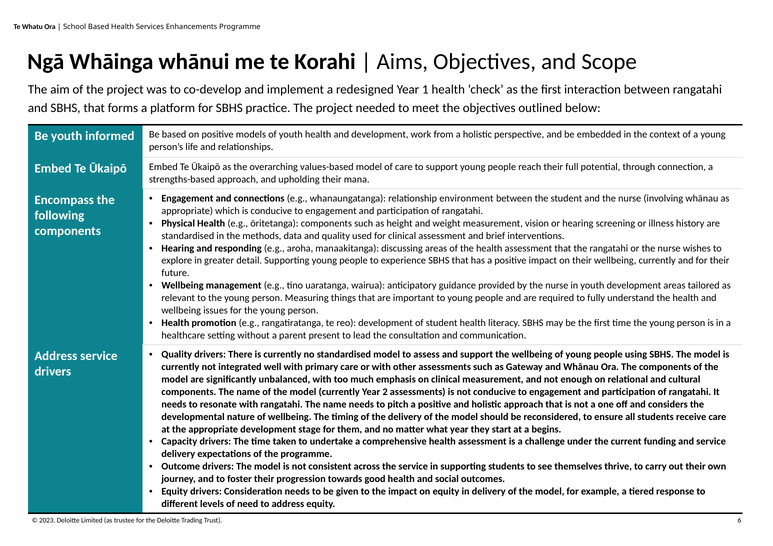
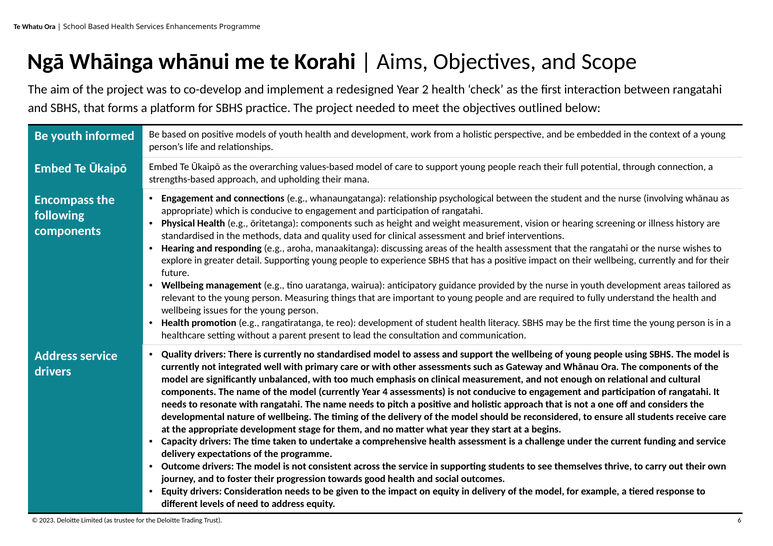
1: 1 -> 2
environment: environment -> psychological
2: 2 -> 4
